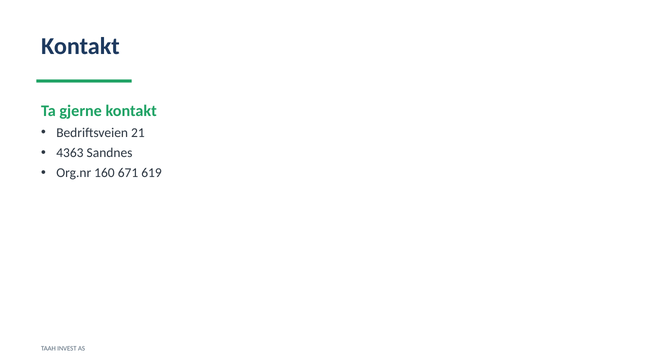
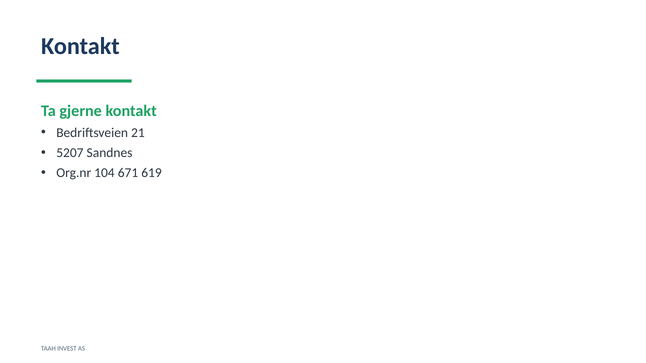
4363: 4363 -> 5207
160: 160 -> 104
